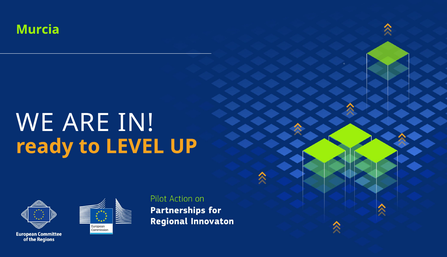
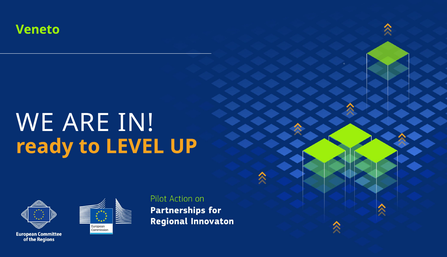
Murcia: Murcia -> Veneto
